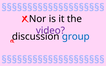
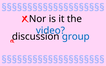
video colour: purple -> blue
